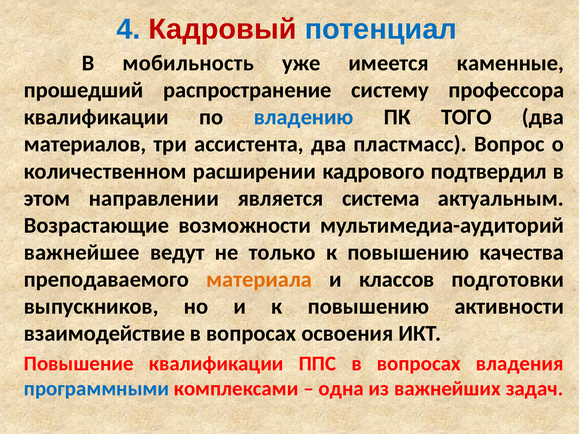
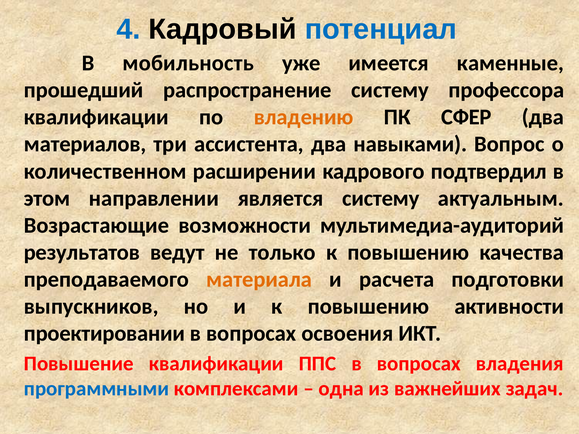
Кадровый colour: red -> black
владению colour: blue -> orange
ТОГО: ТОГО -> СФЕР
пластмасс: пластмасс -> навыками
является система: система -> систему
важнейшее: важнейшее -> результатов
классов: классов -> расчета
взаимодействие: взаимодействие -> проектировании
